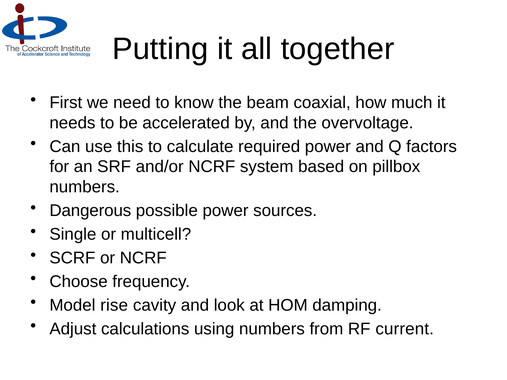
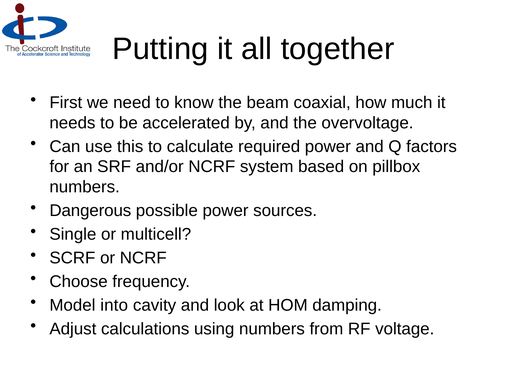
rise: rise -> into
current: current -> voltage
